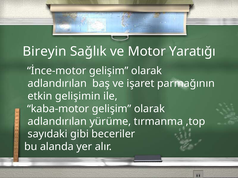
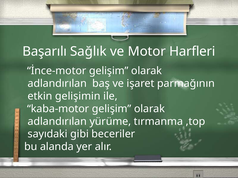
Bireyin: Bireyin -> Başarılı
Yaratığı: Yaratığı -> Harfleri
